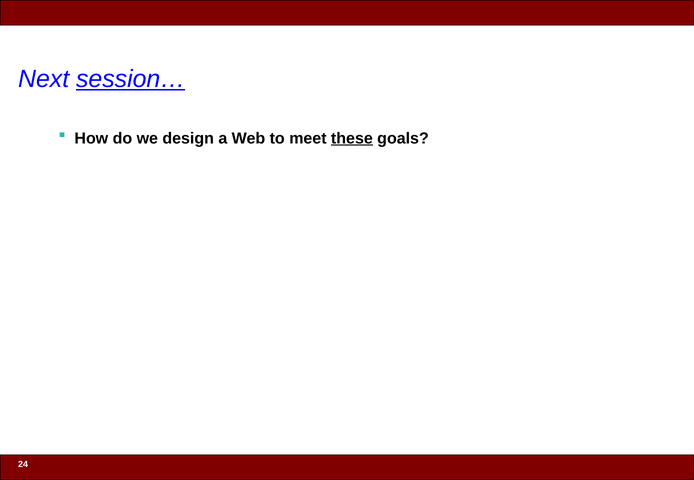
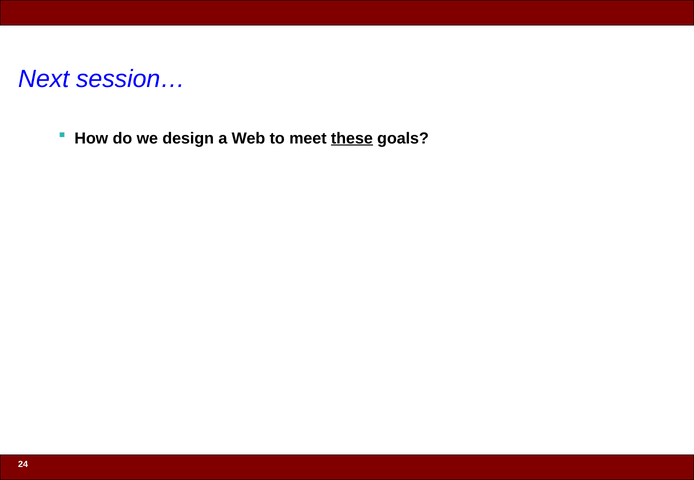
session… underline: present -> none
